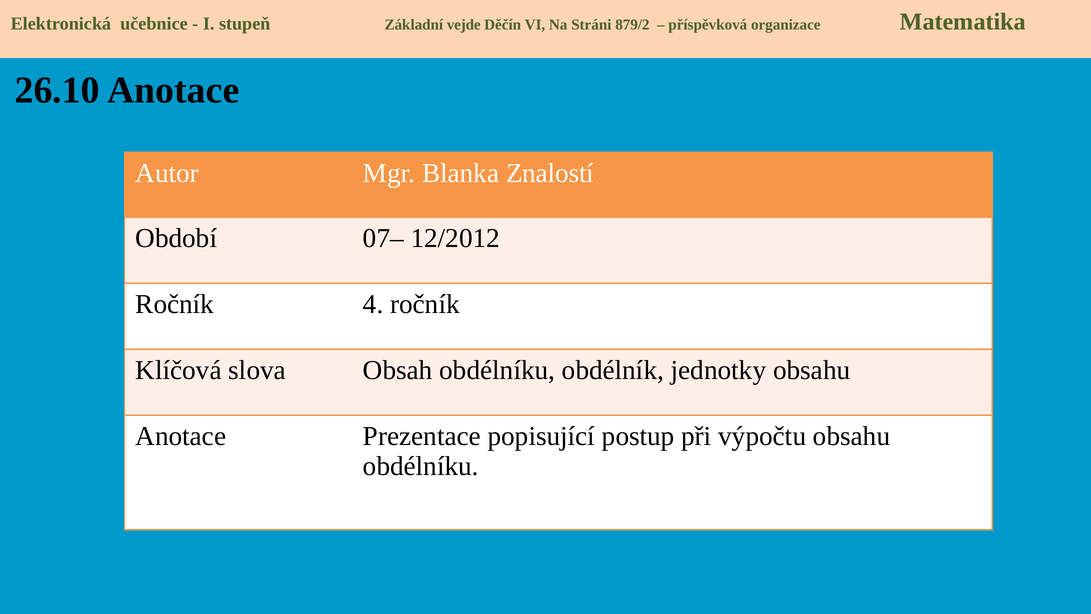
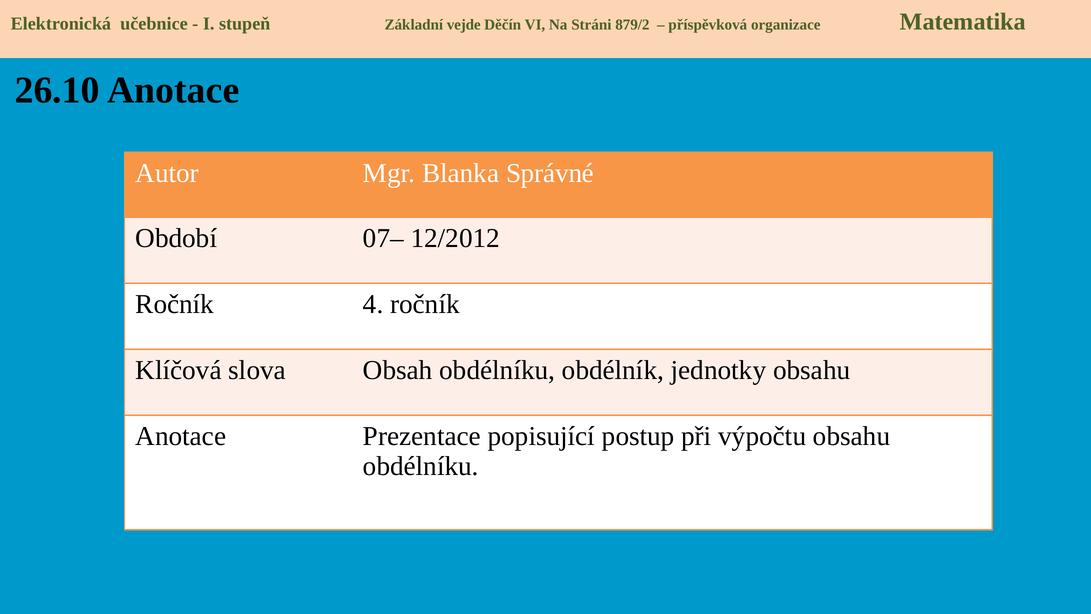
Znalostí: Znalostí -> Správné
